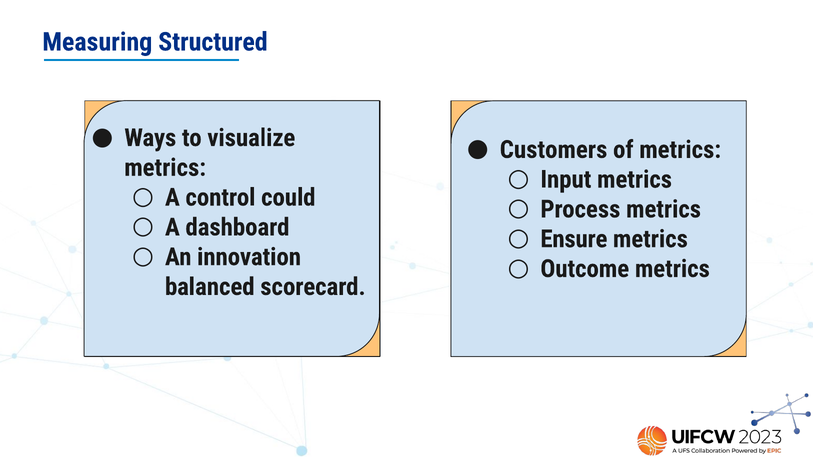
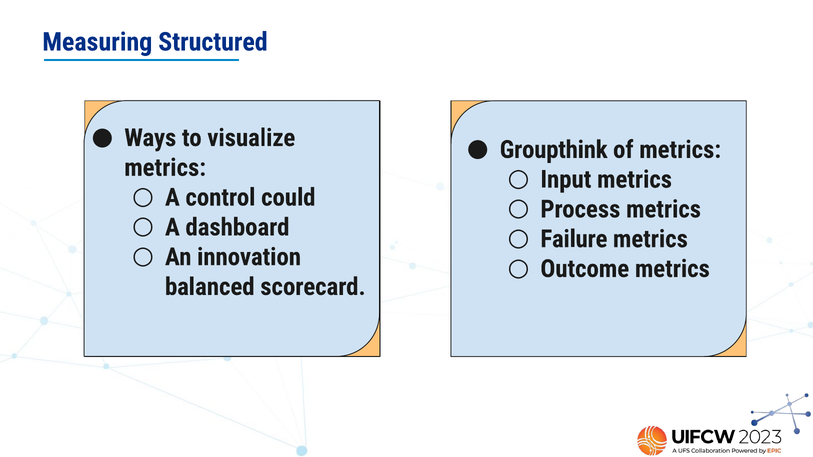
Customers: Customers -> Groupthink
Ensure: Ensure -> Failure
